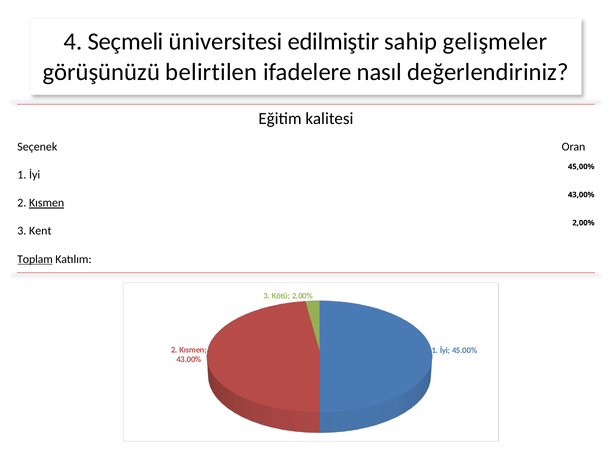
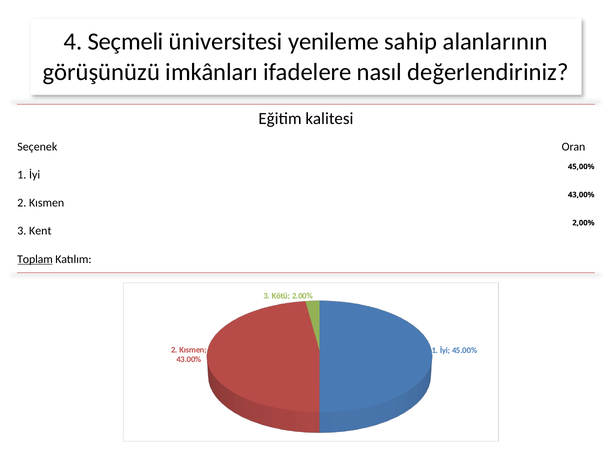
edilmiştir: edilmiştir -> yenileme
gelişmeler: gelişmeler -> alanlarının
belirtilen: belirtilen -> imkânları
Kısmen at (47, 203) underline: present -> none
